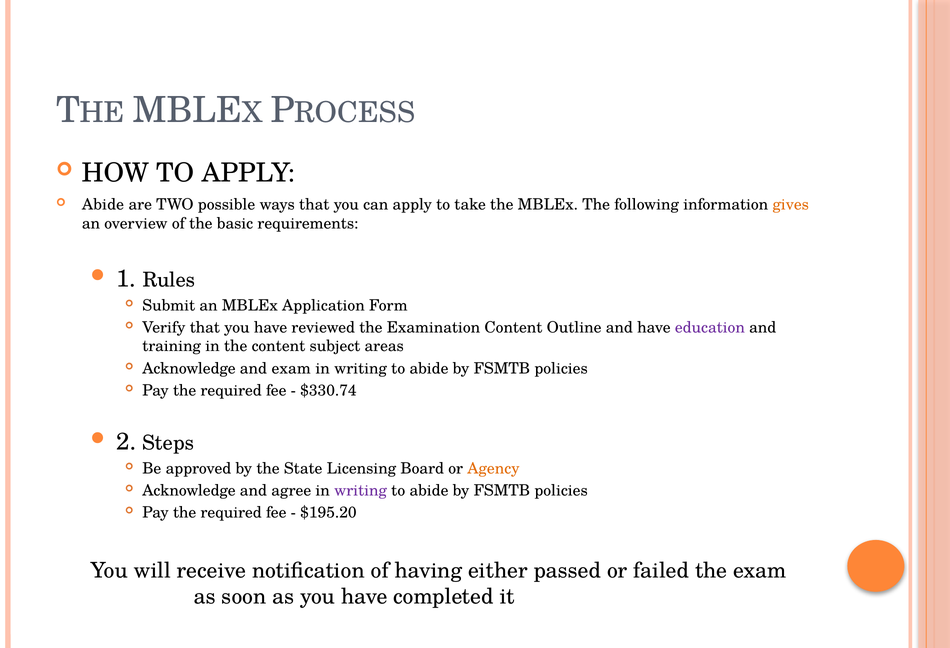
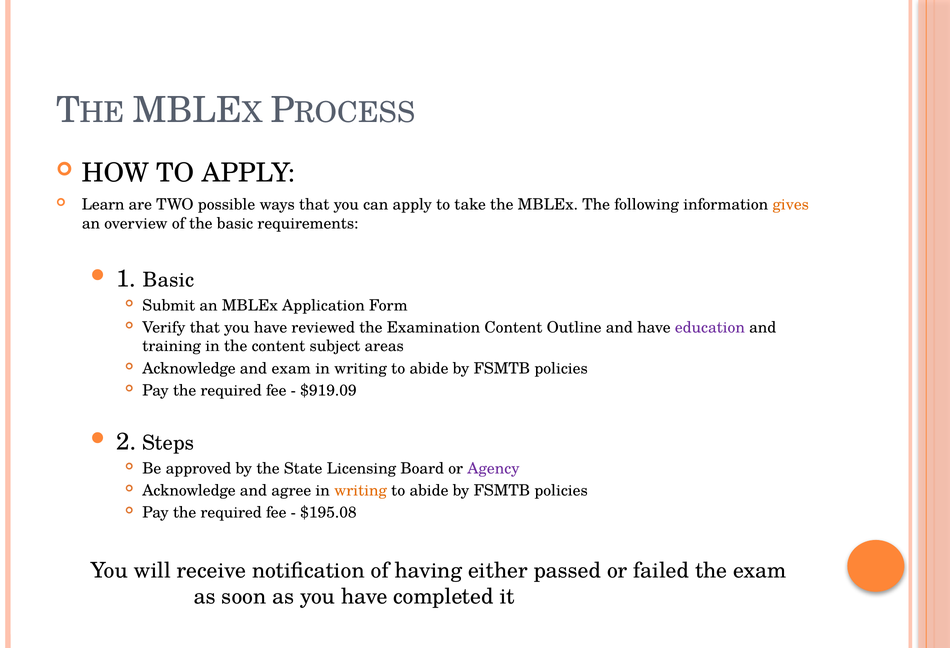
Abide at (103, 205): Abide -> Learn
1 Rules: Rules -> Basic
$330.74: $330.74 -> $919.09
Agency colour: orange -> purple
writing at (361, 490) colour: purple -> orange
$195.20: $195.20 -> $195.08
